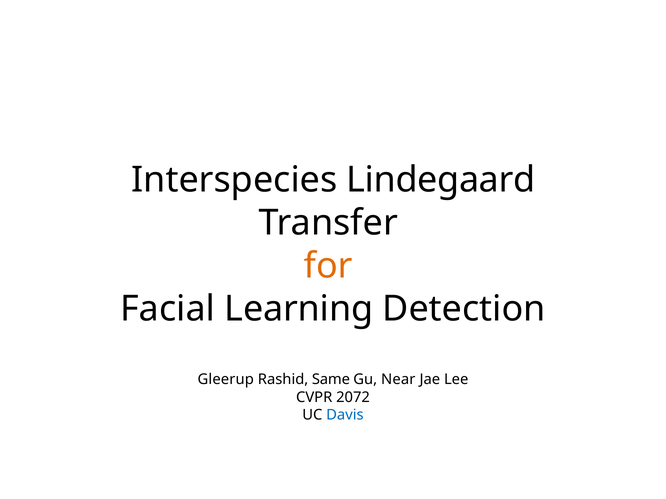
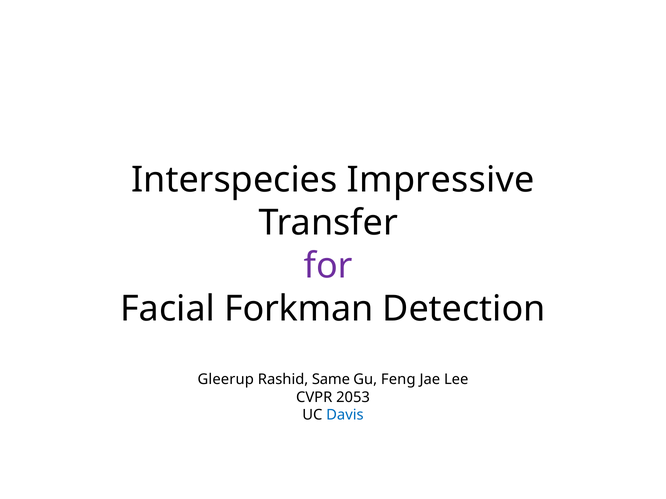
Lindegaard: Lindegaard -> Impressive
for colour: orange -> purple
Learning: Learning -> Forkman
Near: Near -> Feng
2072: 2072 -> 2053
